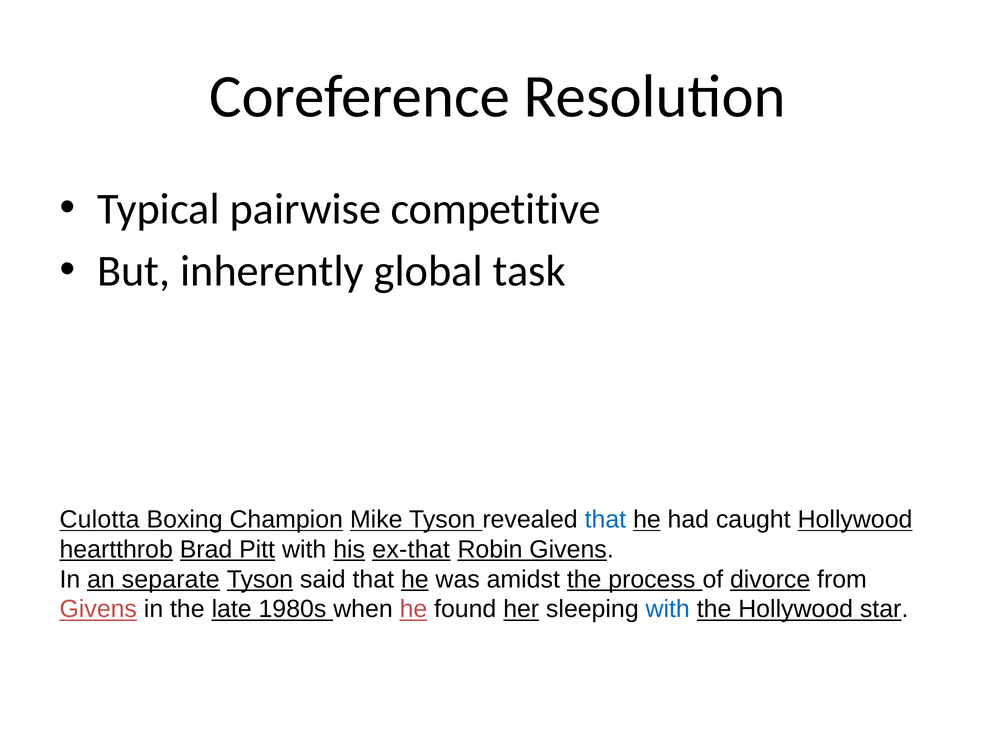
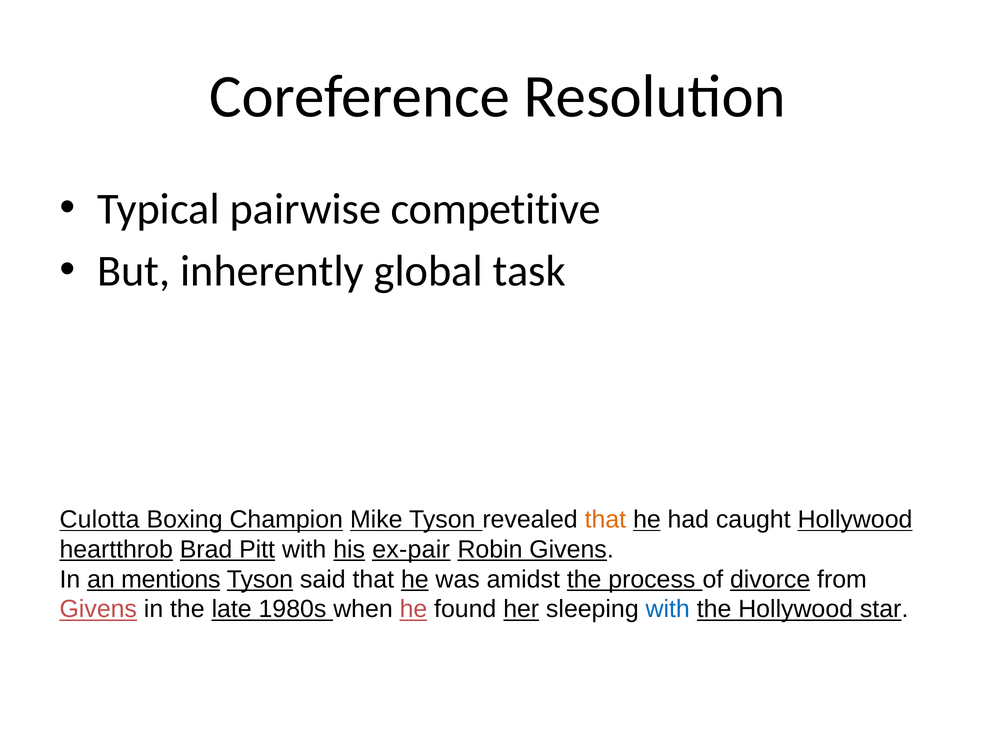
that at (605, 520) colour: blue -> orange
ex-that: ex-that -> ex-pair
separate: separate -> mentions
